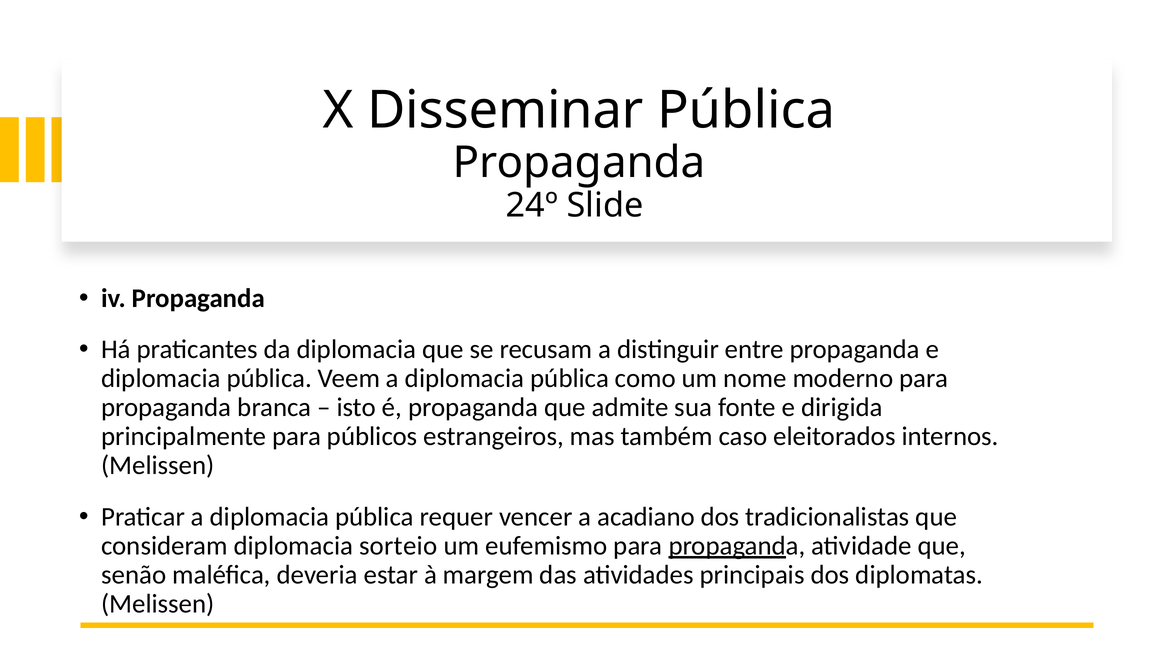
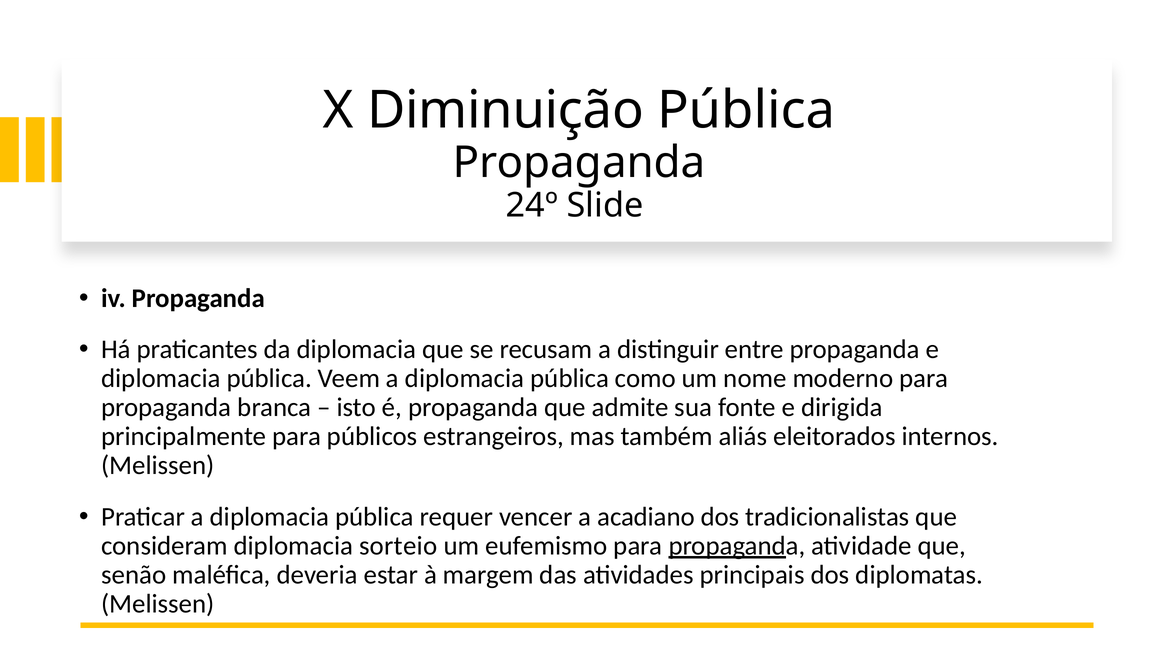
Disseminar: Disseminar -> Diminuição
caso: caso -> aliás
